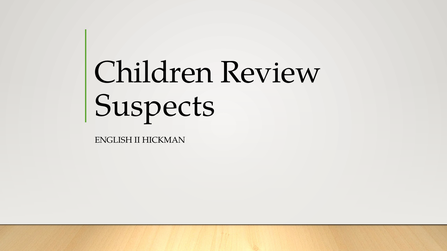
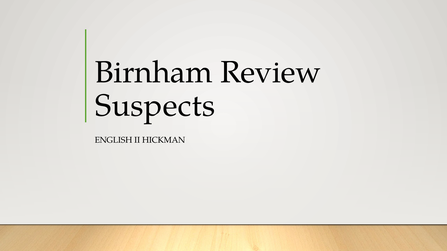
Children: Children -> Birnham
